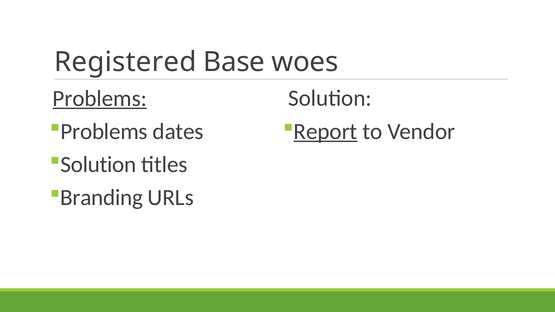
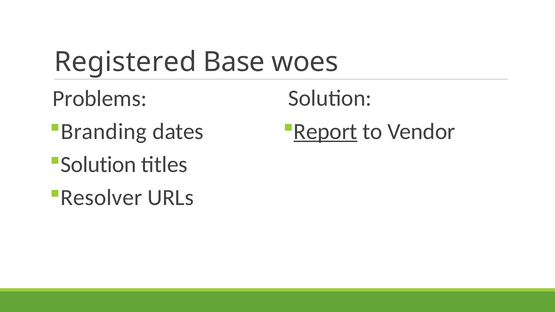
Problems at (100, 98) underline: present -> none
Problems at (104, 132): Problems -> Branding
Branding: Branding -> Resolver
